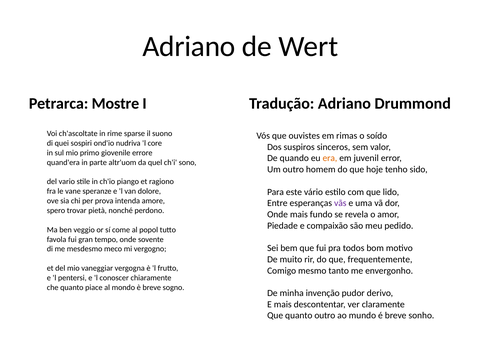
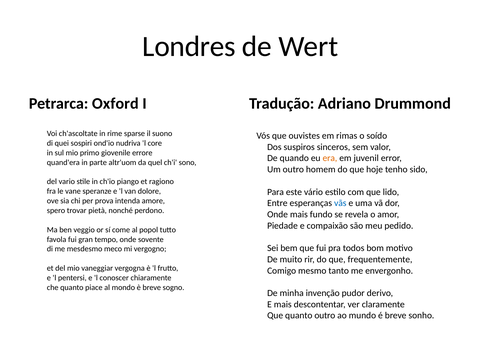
Adriano at (189, 47): Adriano -> Londres
Mostre: Mostre -> Oxford
vãs colour: purple -> blue
